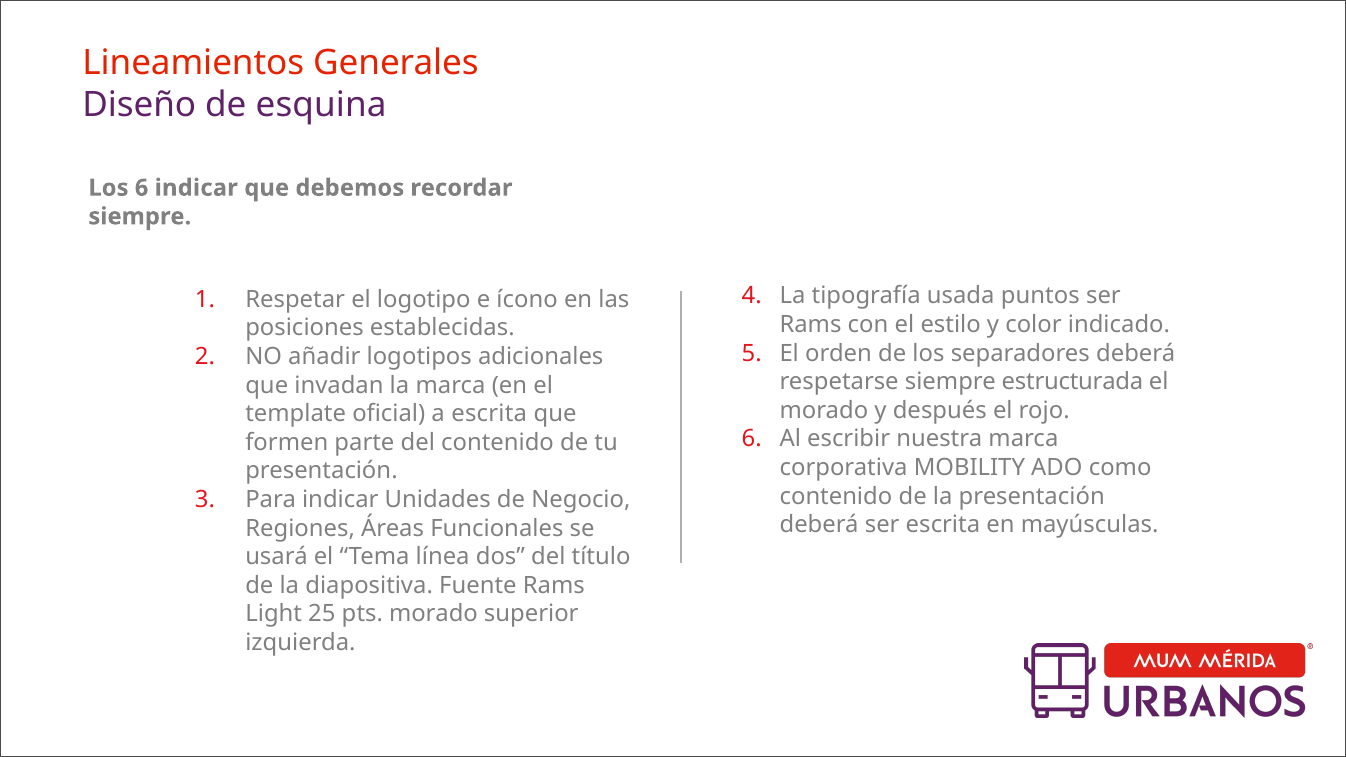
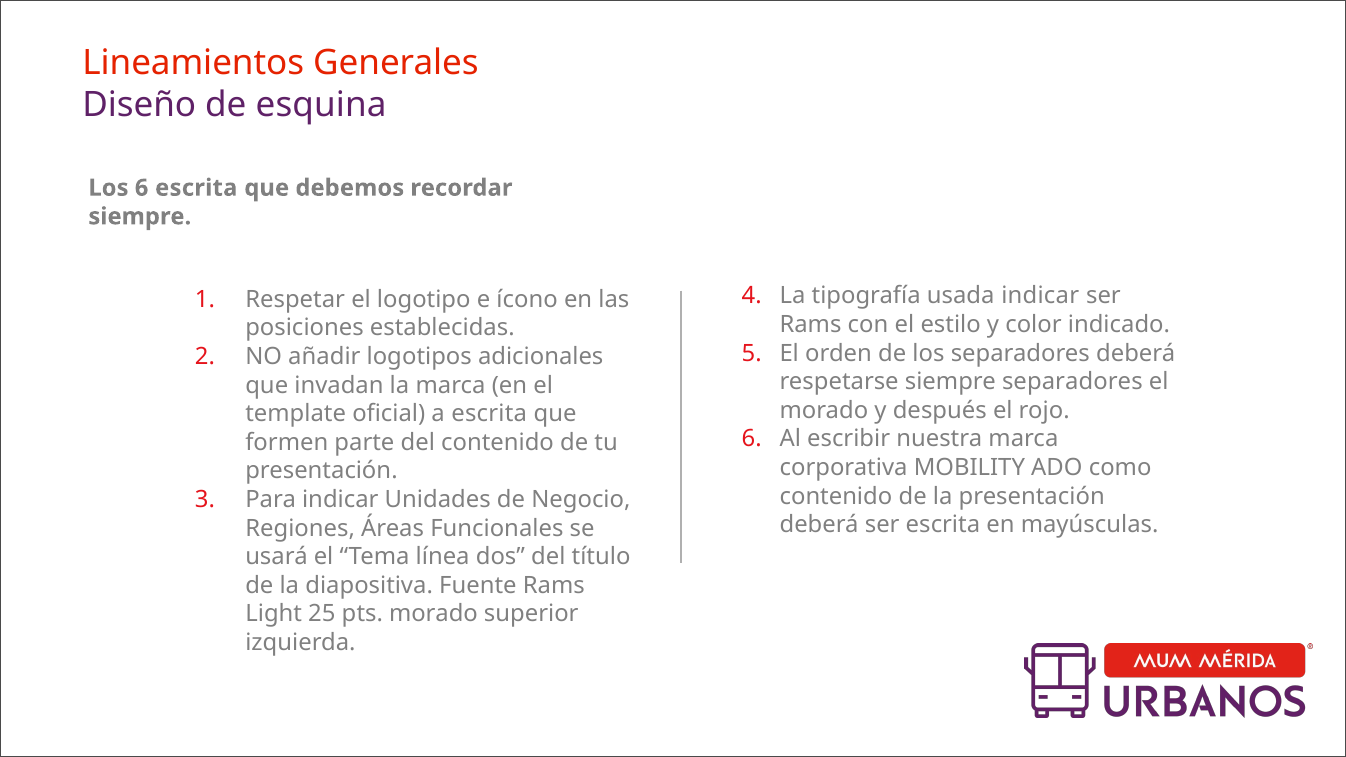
6 indicar: indicar -> escrita
usada puntos: puntos -> indicar
siempre estructurada: estructurada -> separadores
